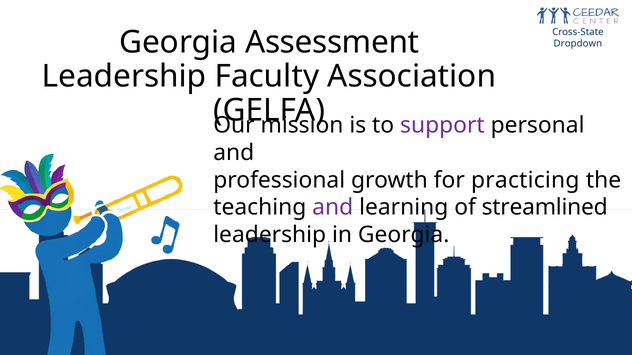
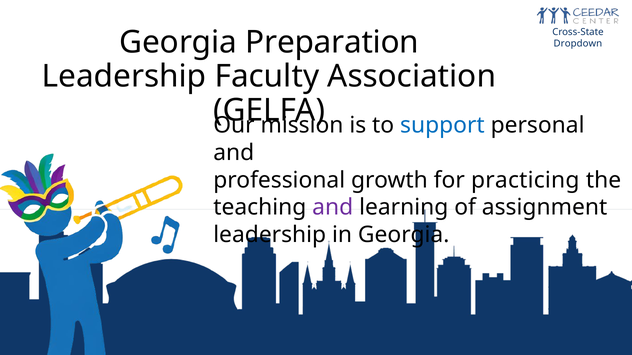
Assessment: Assessment -> Preparation
support colour: purple -> blue
streamlined: streamlined -> assignment
